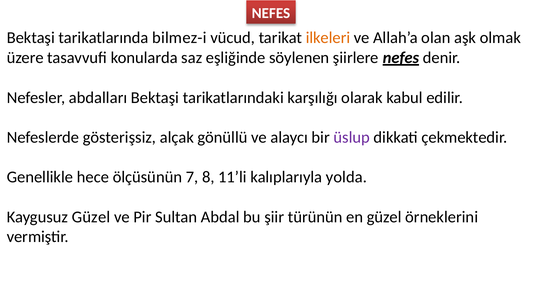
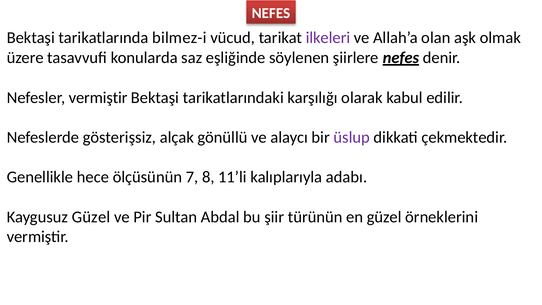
ilkeleri colour: orange -> purple
Nefesler abdalları: abdalları -> vermiştir
yolda: yolda -> adabı
